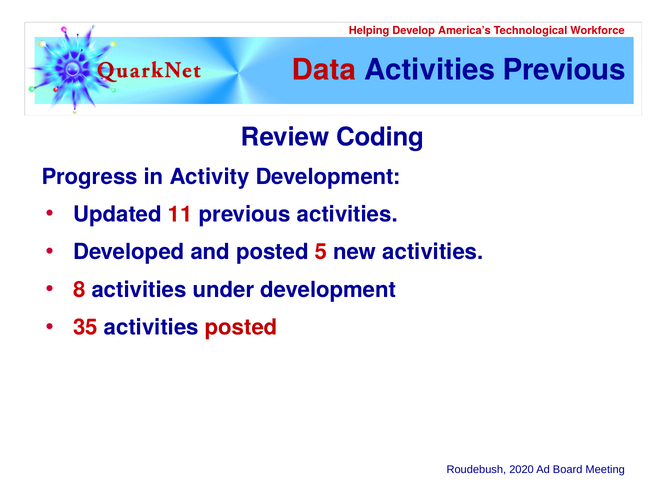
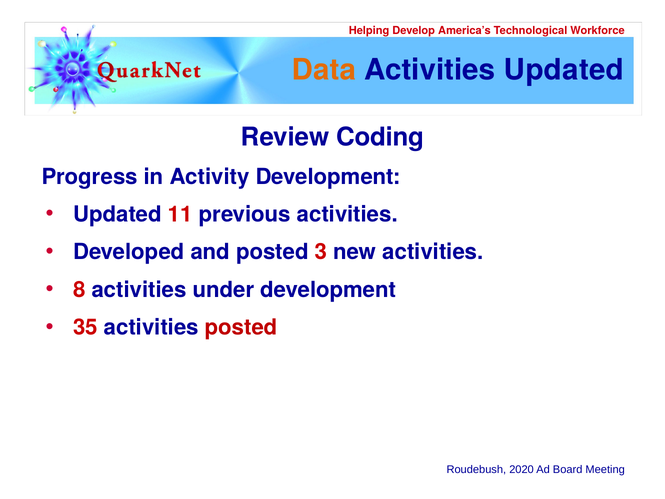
Data colour: red -> orange
Activities Previous: Previous -> Updated
5: 5 -> 3
